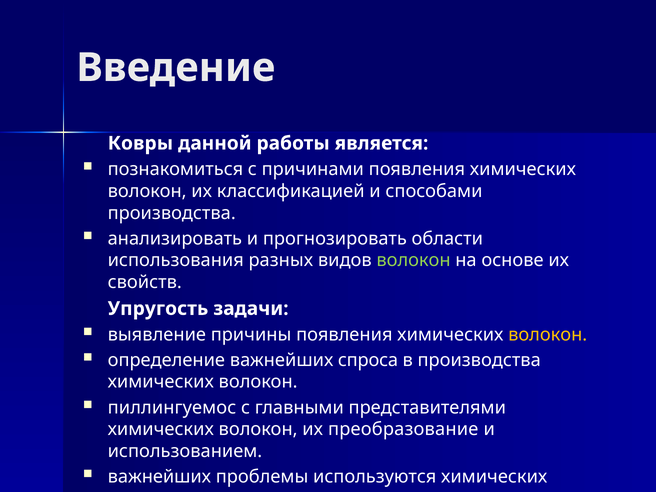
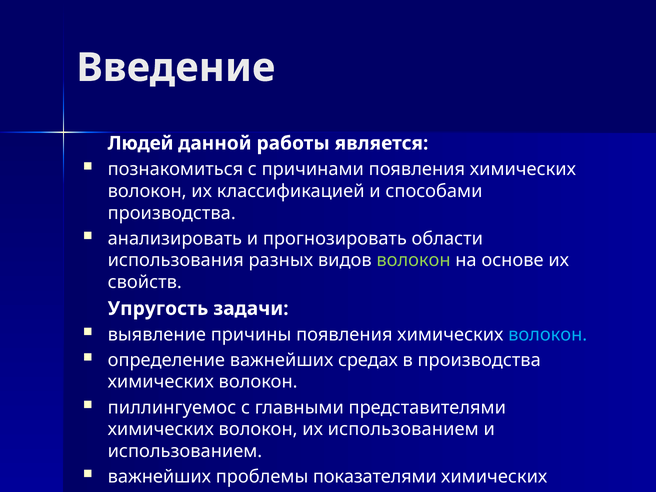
Ковры: Ковры -> Людей
волокон at (548, 335) colour: yellow -> light blue
спроса: спроса -> средах
их преобразование: преобразование -> использованием
используются: используются -> показателями
